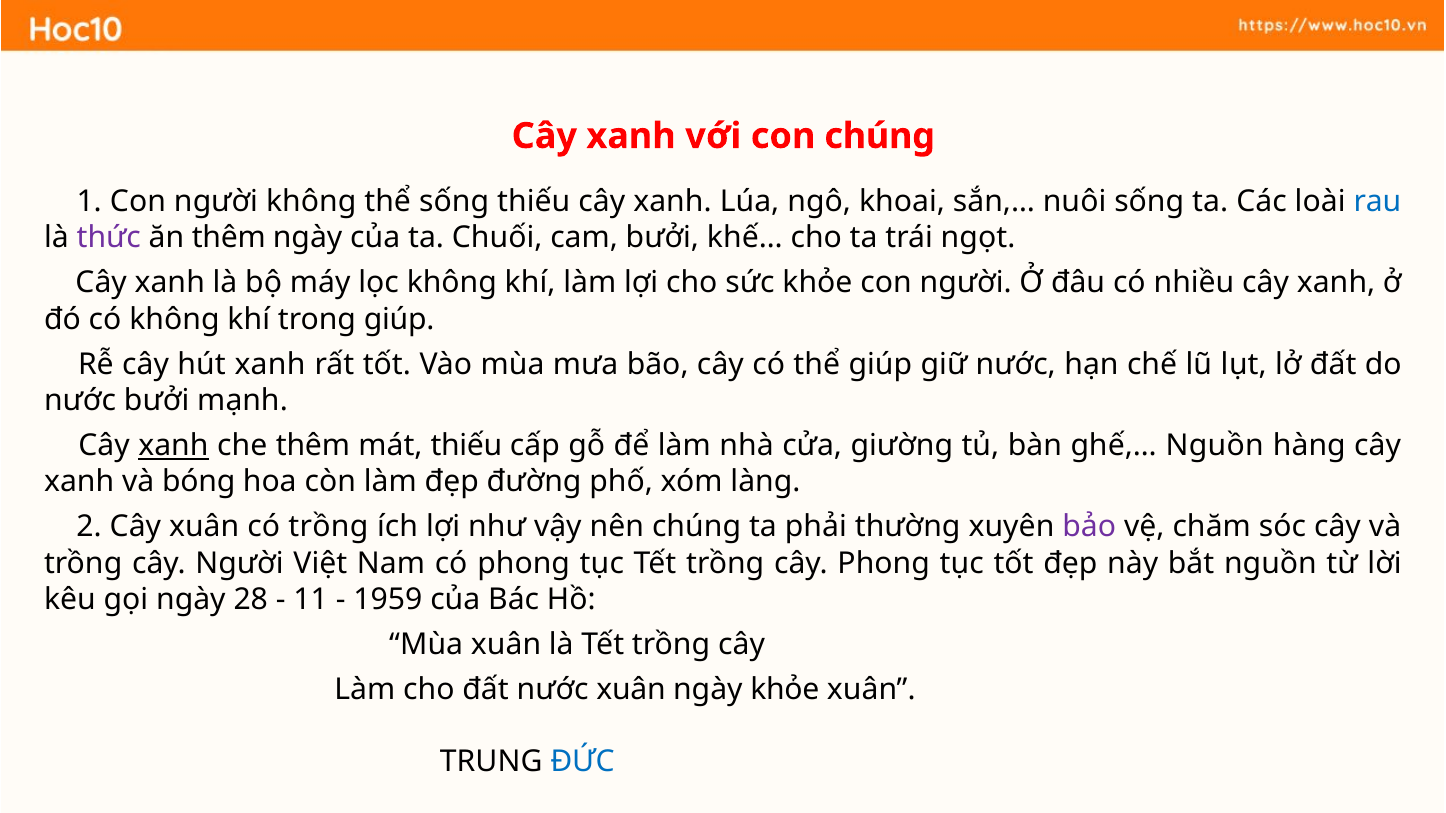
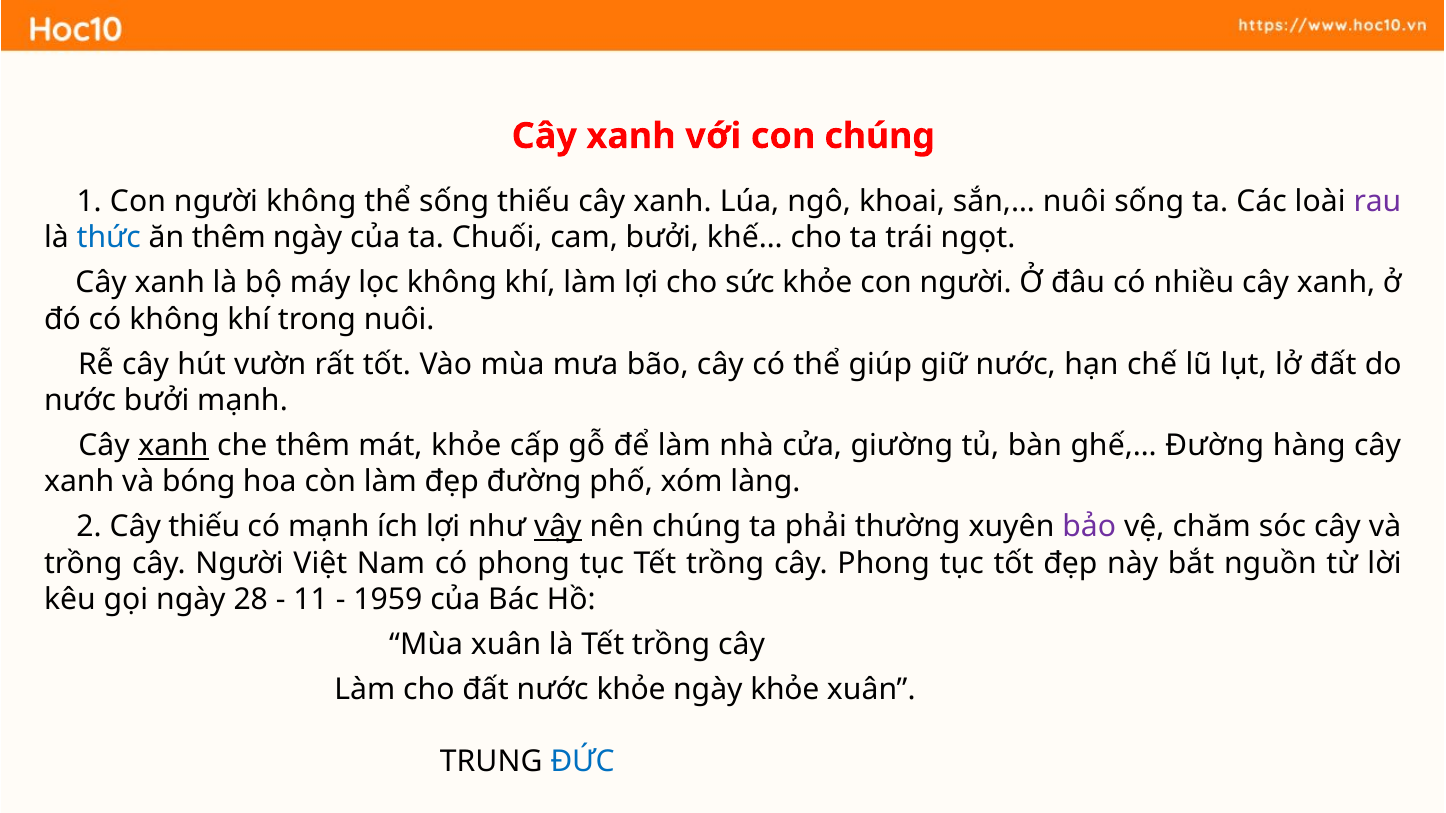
rau colour: blue -> purple
thức colour: purple -> blue
trong giúp: giúp -> nuôi
hút xanh: xanh -> vườn
mát thiếu: thiếu -> khỏe
ghế,… Nguồn: Nguồn -> Đường
Cây xuân: xuân -> thiếu
có trồng: trồng -> mạnh
vậy underline: none -> present
nước xuân: xuân -> khỏe
